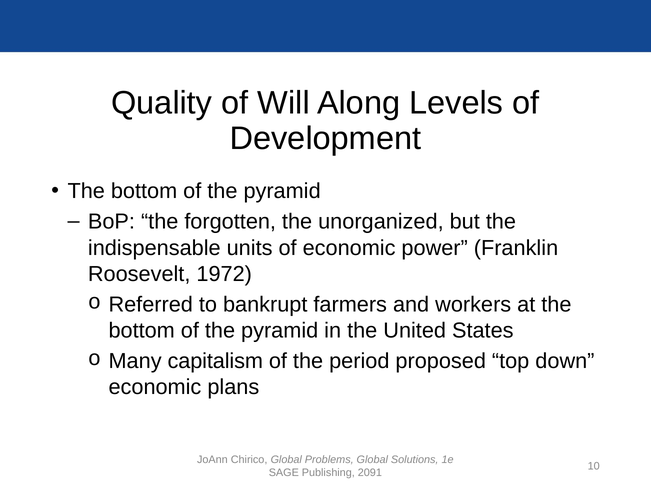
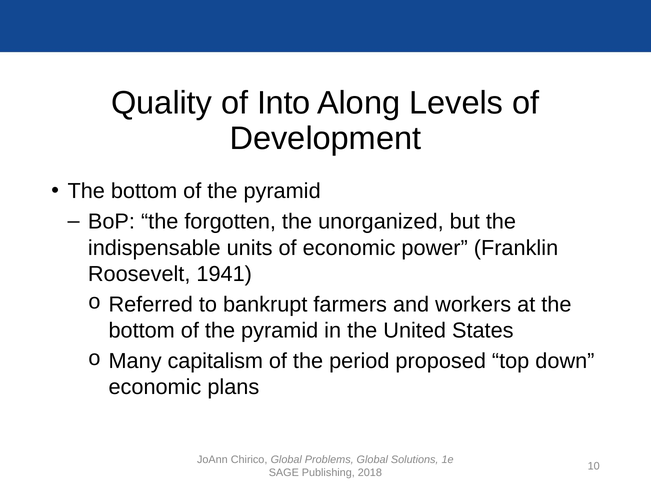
Will: Will -> Into
1972: 1972 -> 1941
2091: 2091 -> 2018
